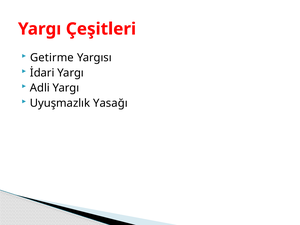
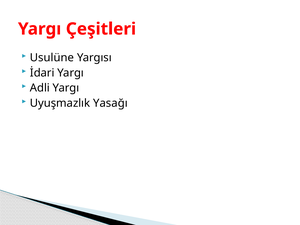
Getirme: Getirme -> Usulüne
